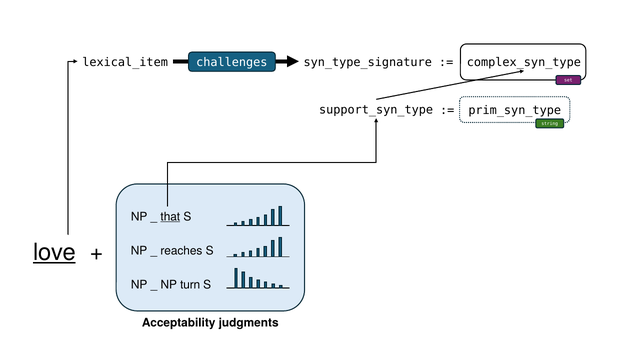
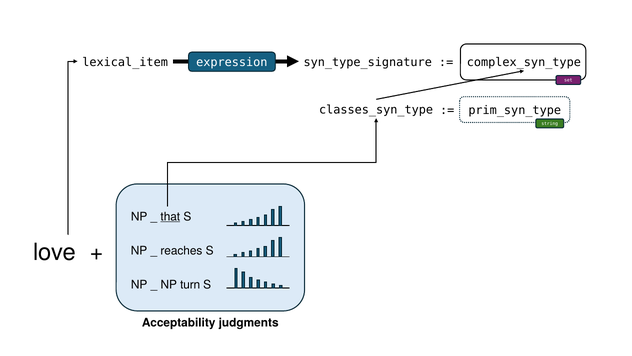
challenges: challenges -> expression
support_syn_type: support_syn_type -> classes_syn_type
love underline: present -> none
